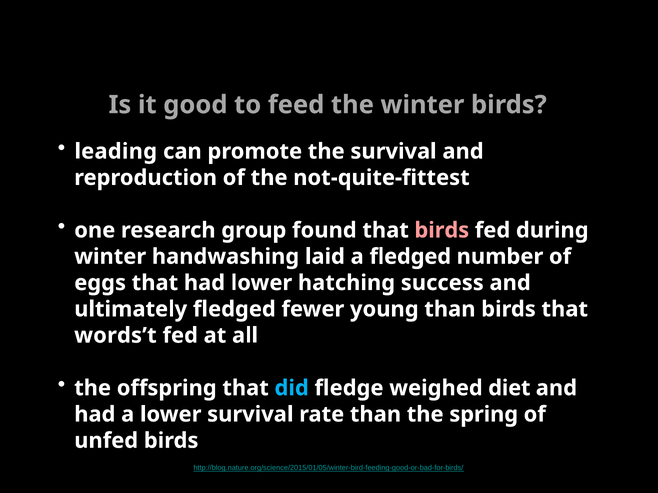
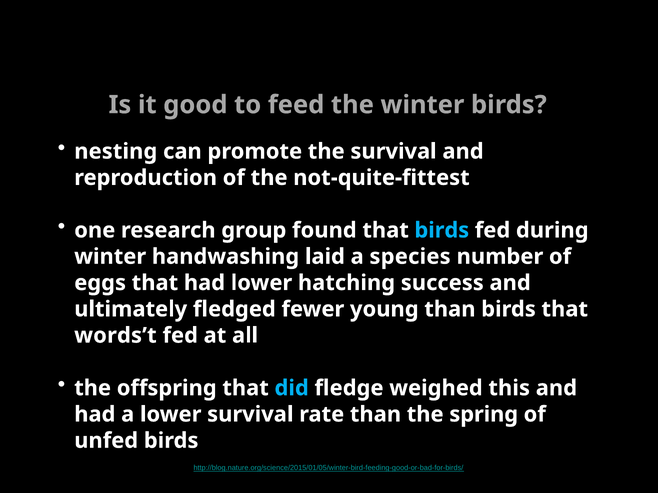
leading: leading -> nesting
birds at (442, 231) colour: pink -> light blue
a fledged: fledged -> species
diet: diet -> this
